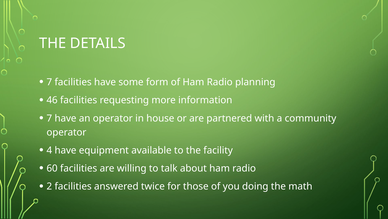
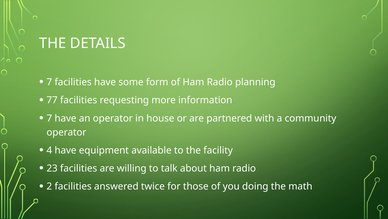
46: 46 -> 77
60: 60 -> 23
